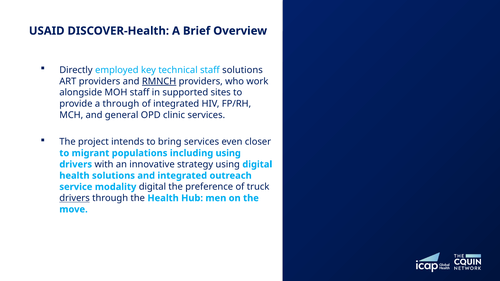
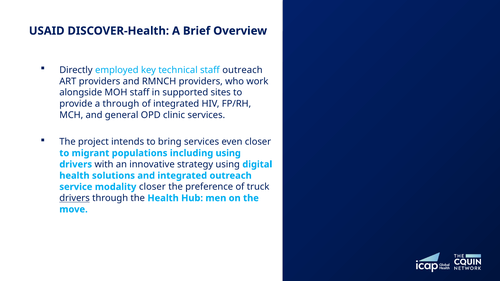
staff solutions: solutions -> outreach
RMNCH underline: present -> none
modality digital: digital -> closer
